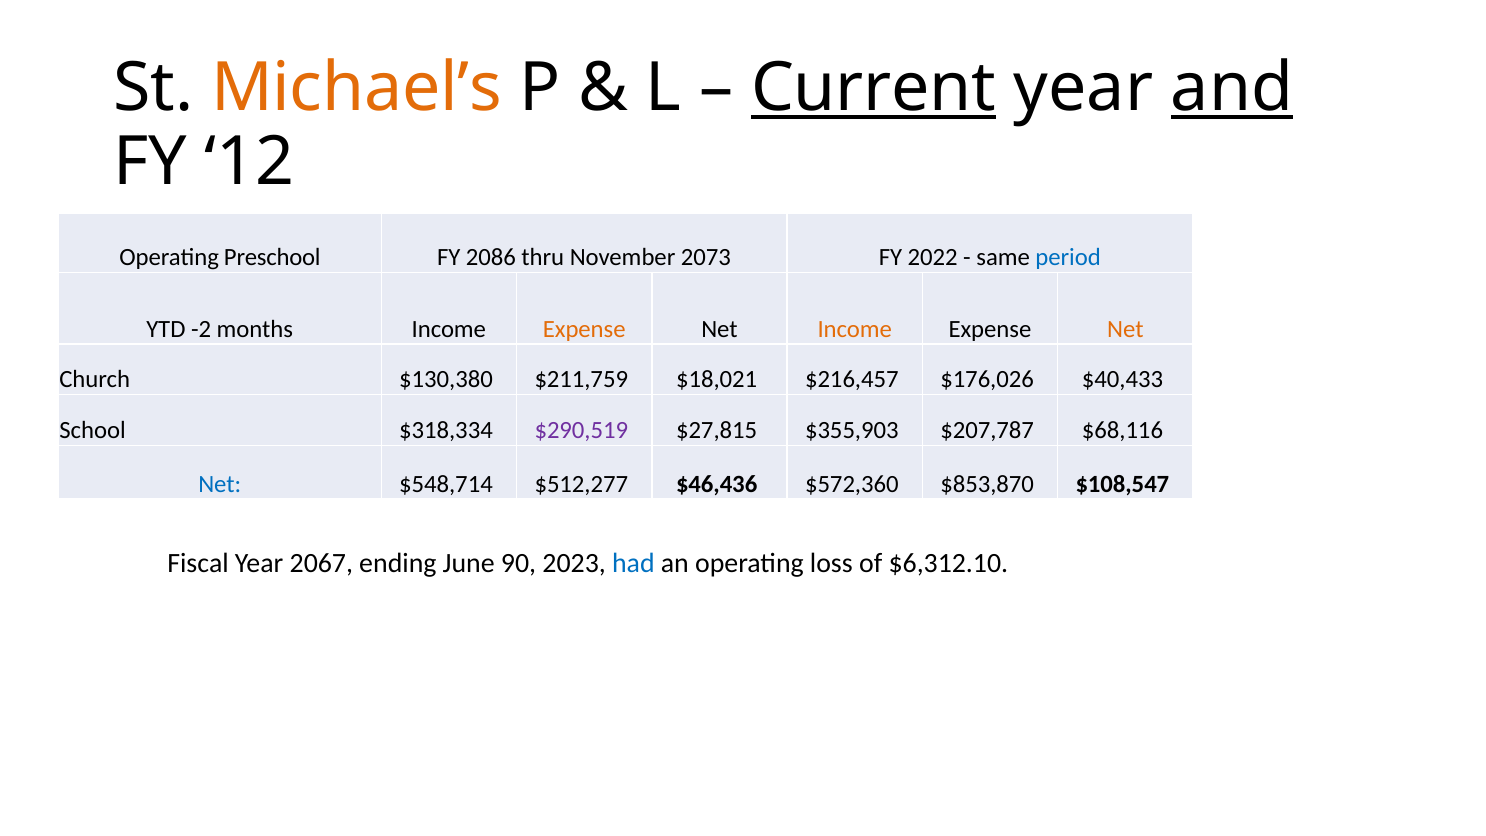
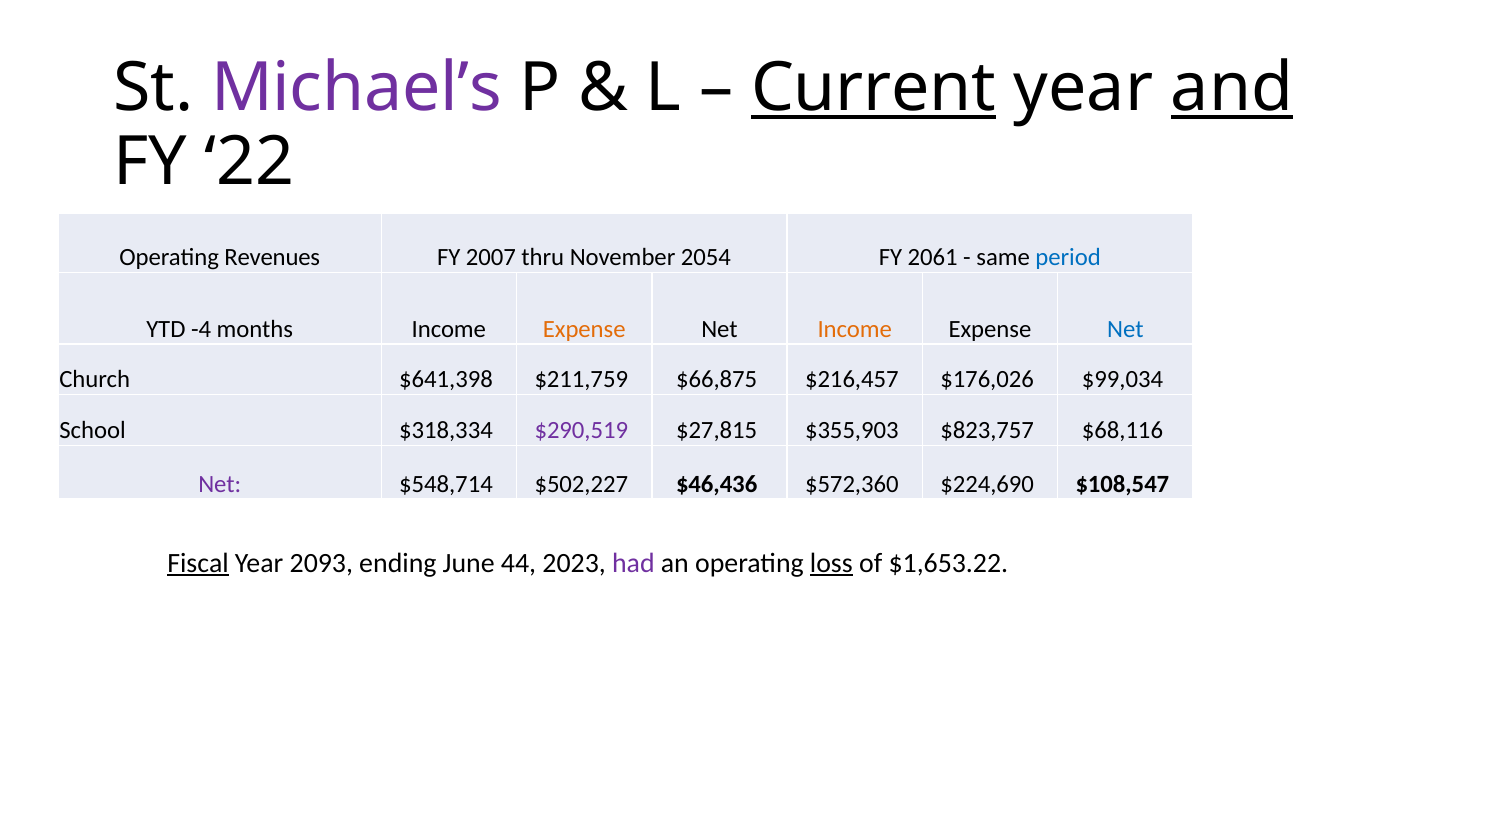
Michael’s colour: orange -> purple
12: 12 -> 22
Preschool: Preschool -> Revenues
2086: 2086 -> 2007
2073: 2073 -> 2054
2022: 2022 -> 2061
-2: -2 -> -4
Net at (1125, 329) colour: orange -> blue
$130,380: $130,380 -> $641,398
$18,021: $18,021 -> $66,875
$40,433: $40,433 -> $99,034
$207,787: $207,787 -> $823,757
Net at (220, 484) colour: blue -> purple
$512,277: $512,277 -> $502,227
$853,870: $853,870 -> $224,690
Fiscal underline: none -> present
2067: 2067 -> 2093
90: 90 -> 44
had colour: blue -> purple
loss underline: none -> present
$6,312.10: $6,312.10 -> $1,653.22
